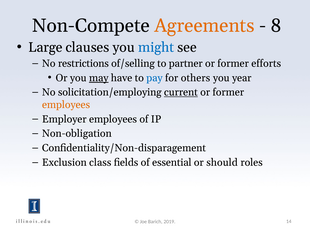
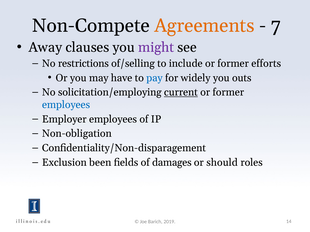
8: 8 -> 7
Large: Large -> Away
might colour: blue -> purple
partner: partner -> include
may underline: present -> none
others: others -> widely
year: year -> outs
employees at (66, 105) colour: orange -> blue
class: class -> been
essential: essential -> damages
